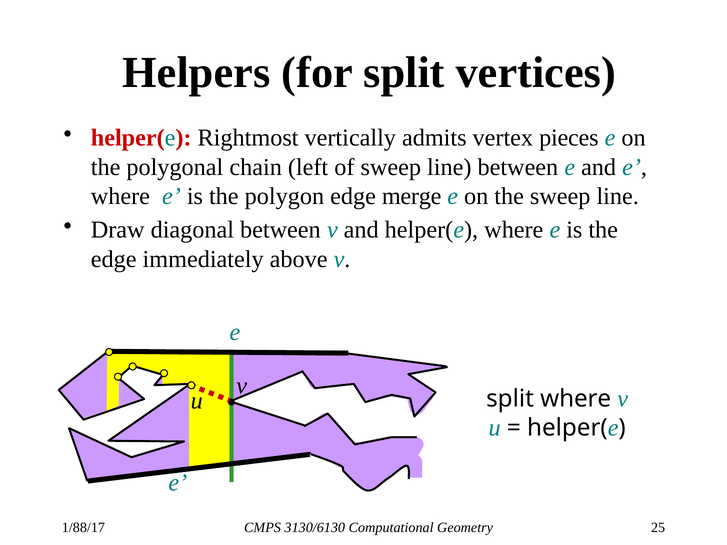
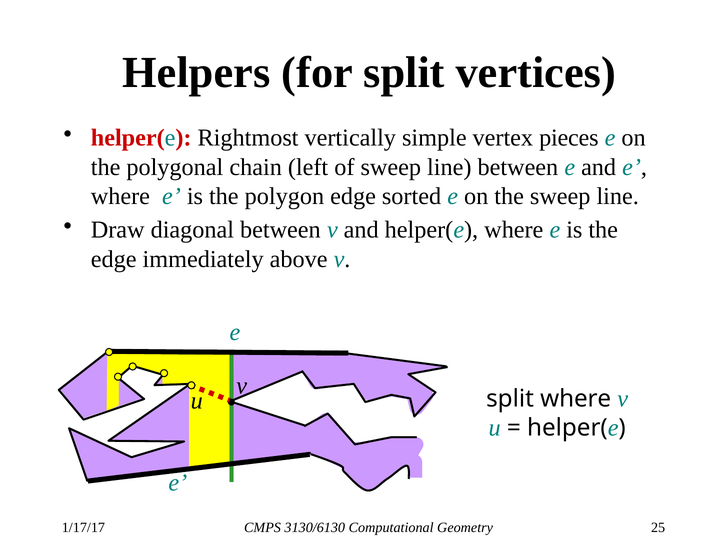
admits: admits -> simple
merge: merge -> sorted
1/88/17: 1/88/17 -> 1/17/17
